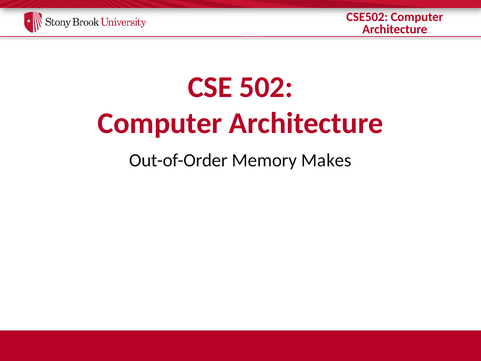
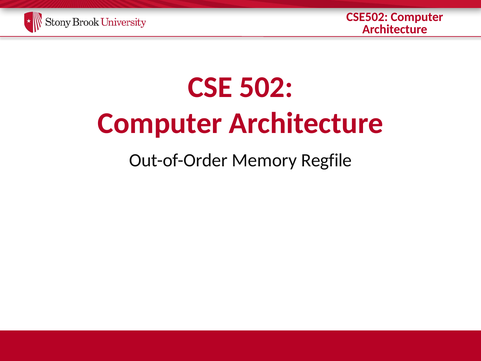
Makes: Makes -> Regfile
